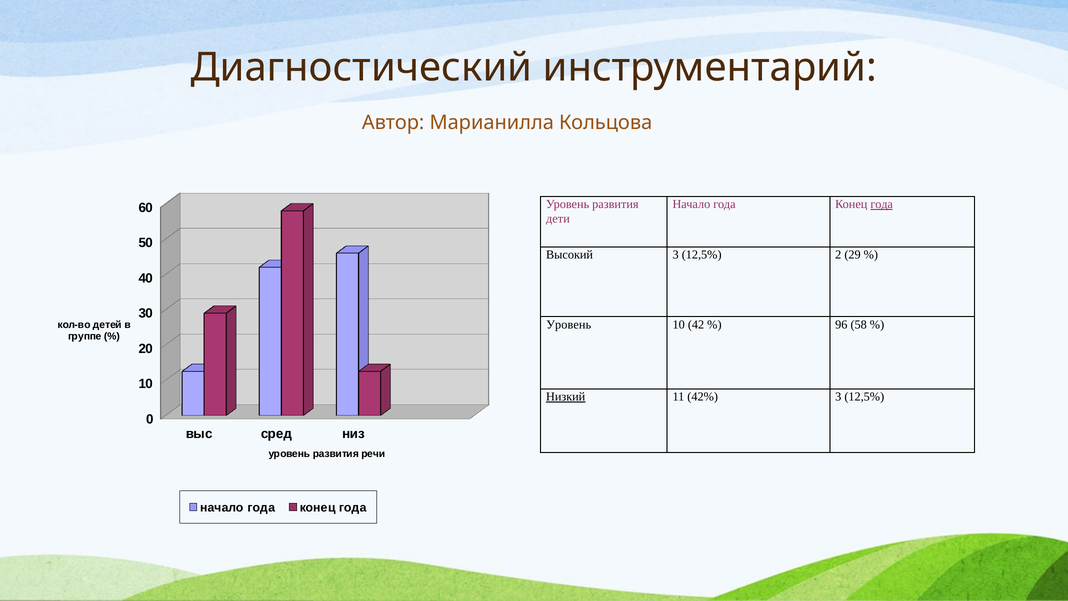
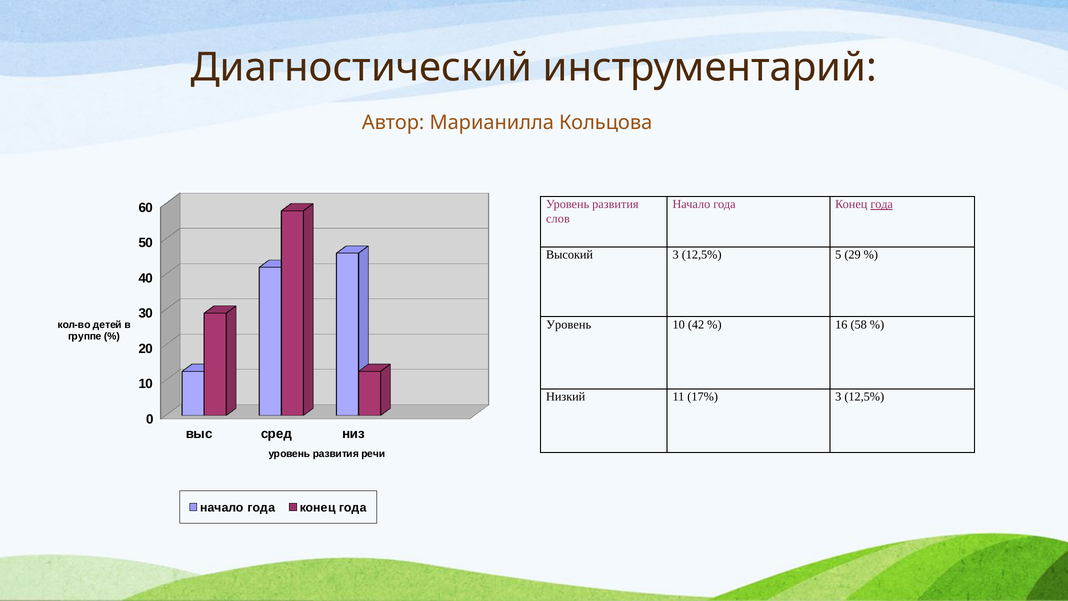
дети: дети -> слов
2: 2 -> 5
96: 96 -> 16
Низкий underline: present -> none
42%: 42% -> 17%
